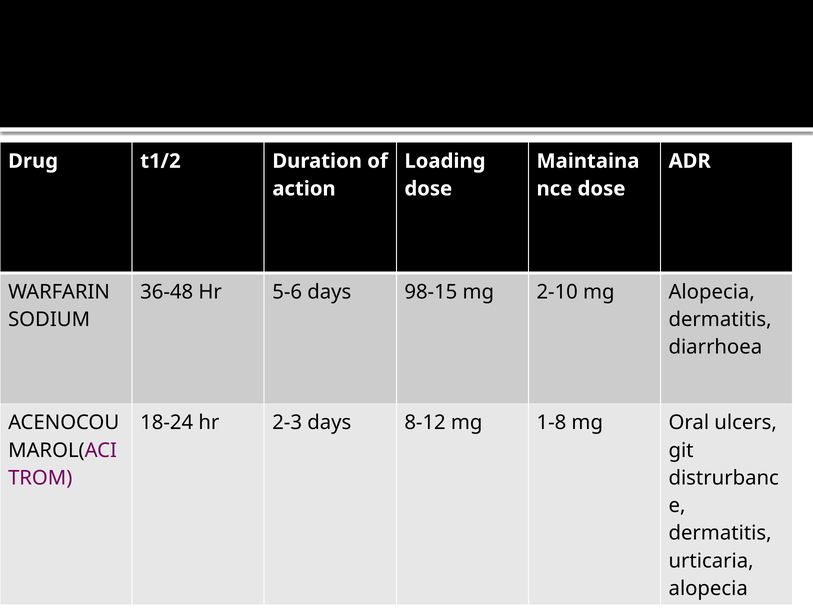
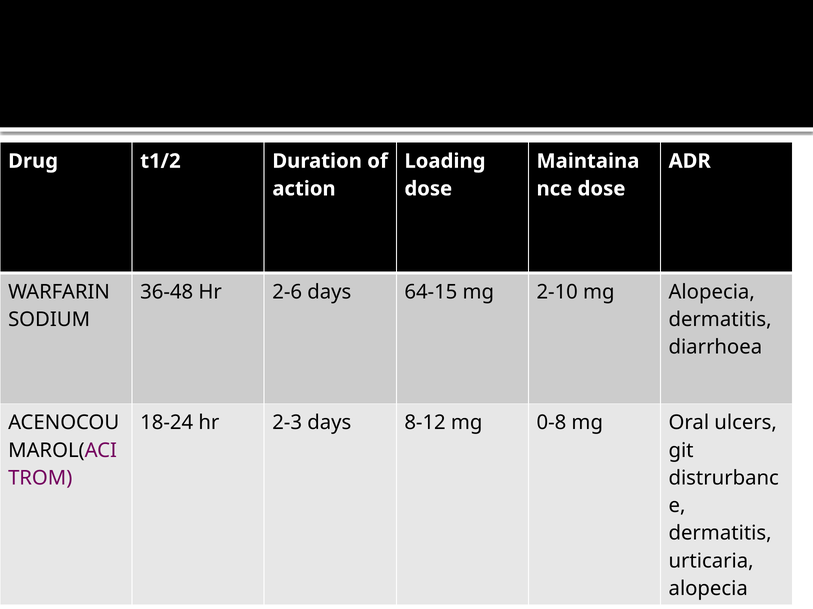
5-6: 5-6 -> 2-6
98-15: 98-15 -> 64-15
1-8: 1-8 -> 0-8
